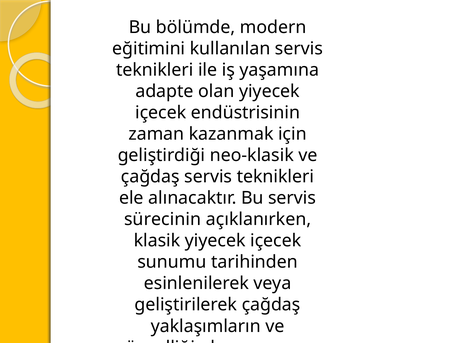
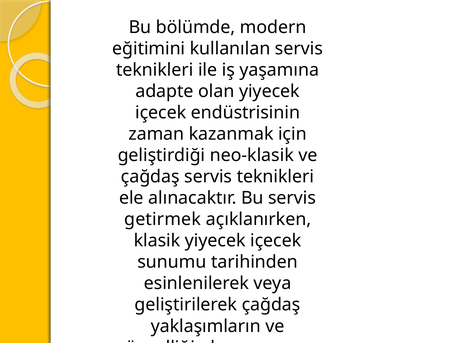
sürecinin: sürecinin -> getirmek
